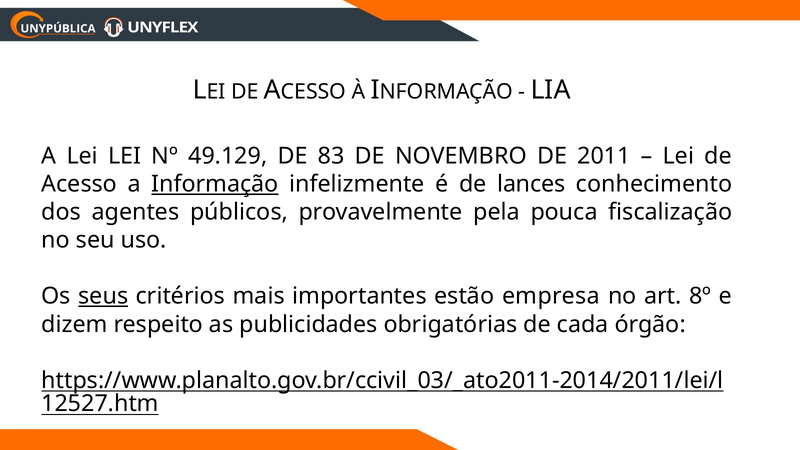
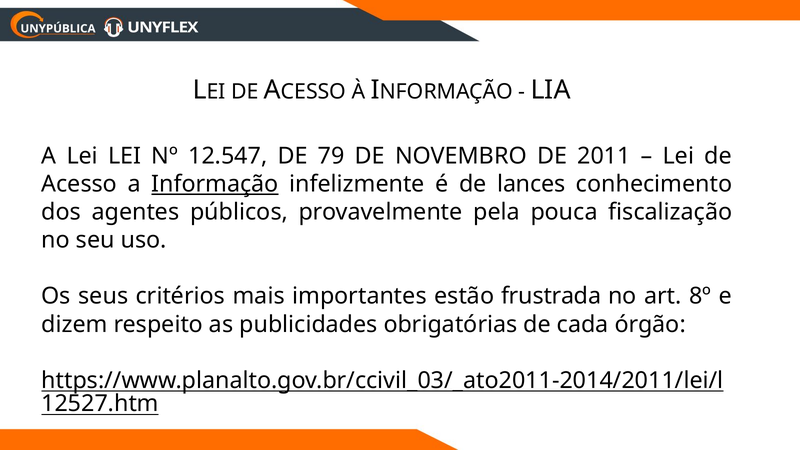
49.129: 49.129 -> 12.547
83: 83 -> 79
seus underline: present -> none
empresa: empresa -> frustrada
